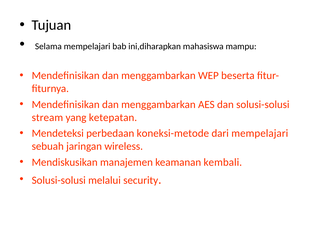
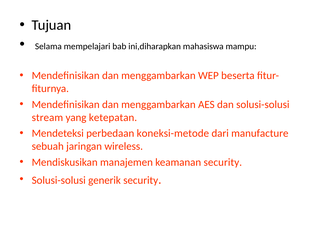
dari mempelajari: mempelajari -> manufacture
keamanan kembali: kembali -> security
melalui: melalui -> generik
